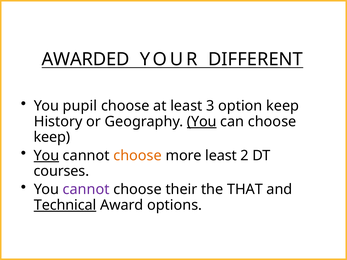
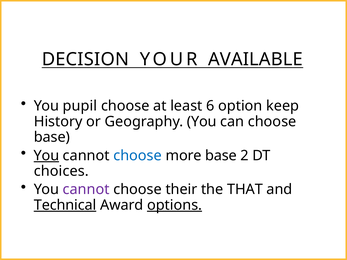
AWARDED: AWARDED -> DECISION
DIFFERENT: DIFFERENT -> AVAILABLE
3: 3 -> 6
You at (202, 122) underline: present -> none
keep at (52, 137): keep -> base
choose at (138, 156) colour: orange -> blue
more least: least -> base
courses: courses -> choices
options underline: none -> present
